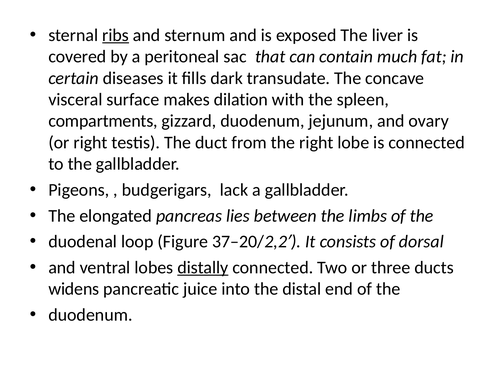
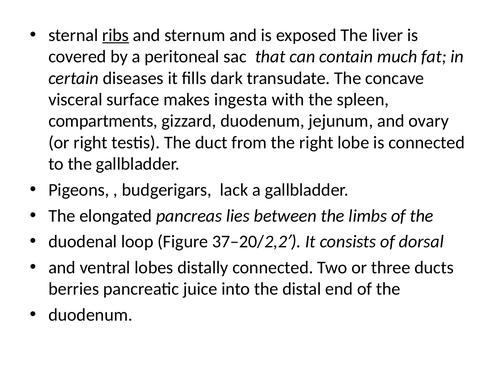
dilation: dilation -> ingesta
distally underline: present -> none
widens: widens -> berries
